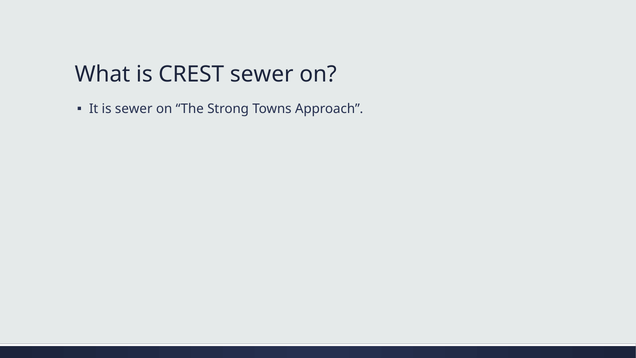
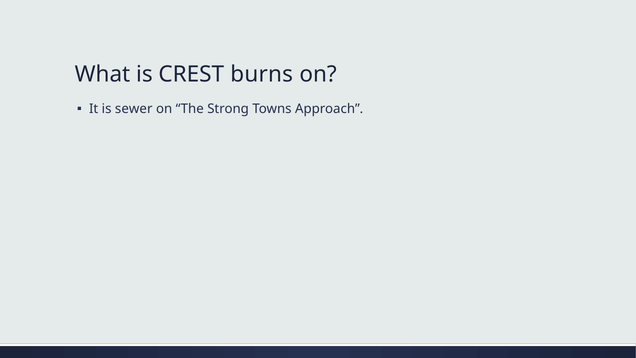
CREST sewer: sewer -> burns
